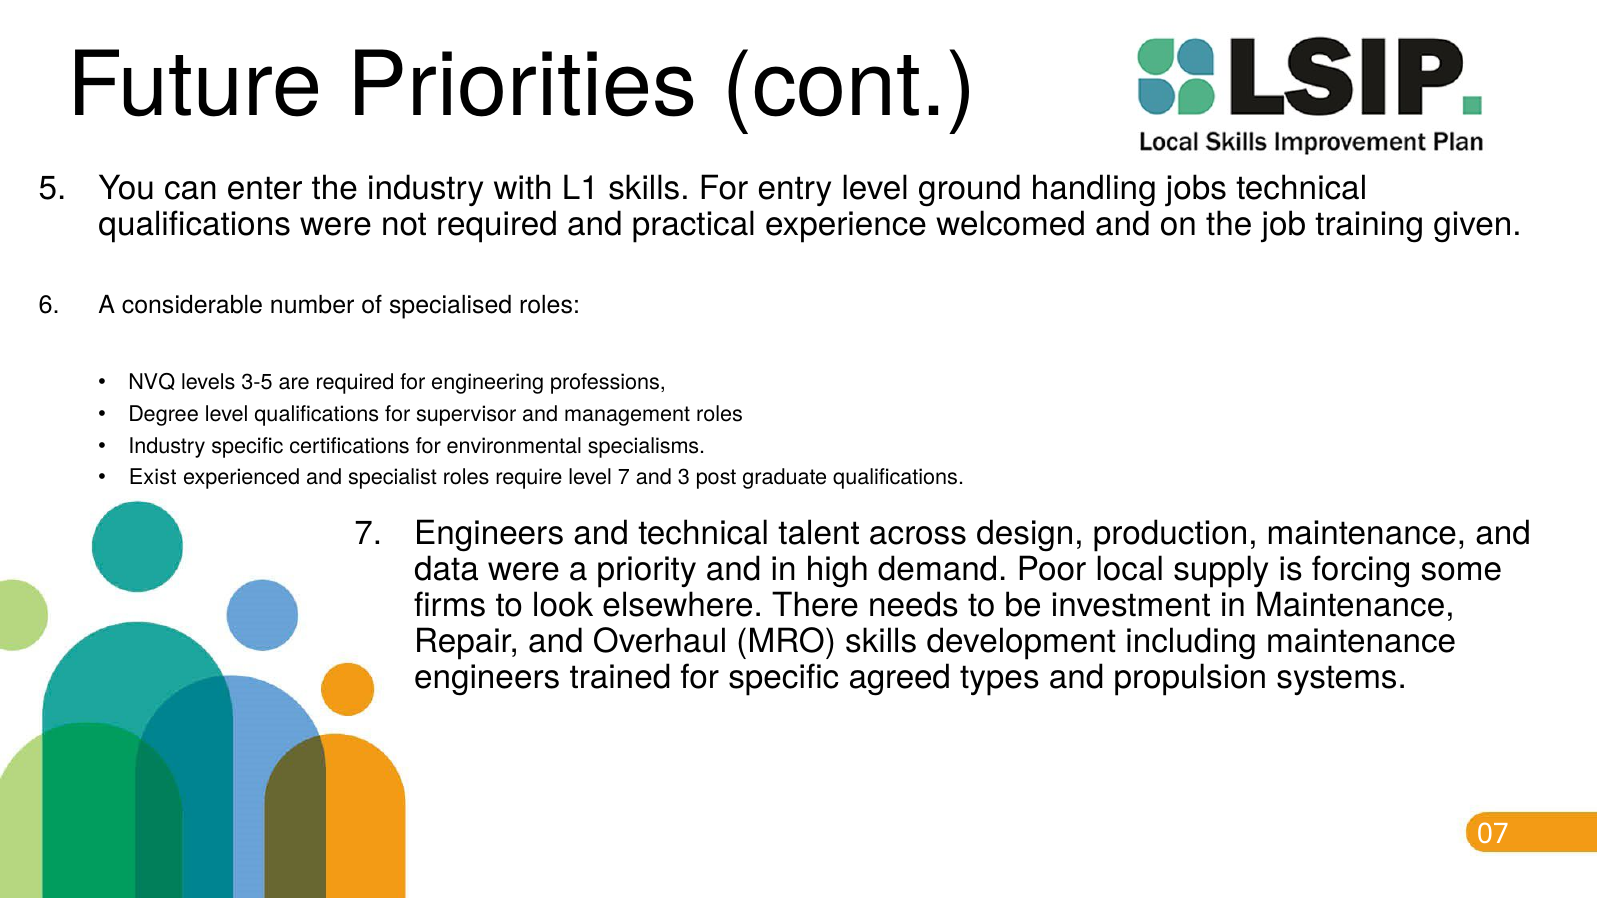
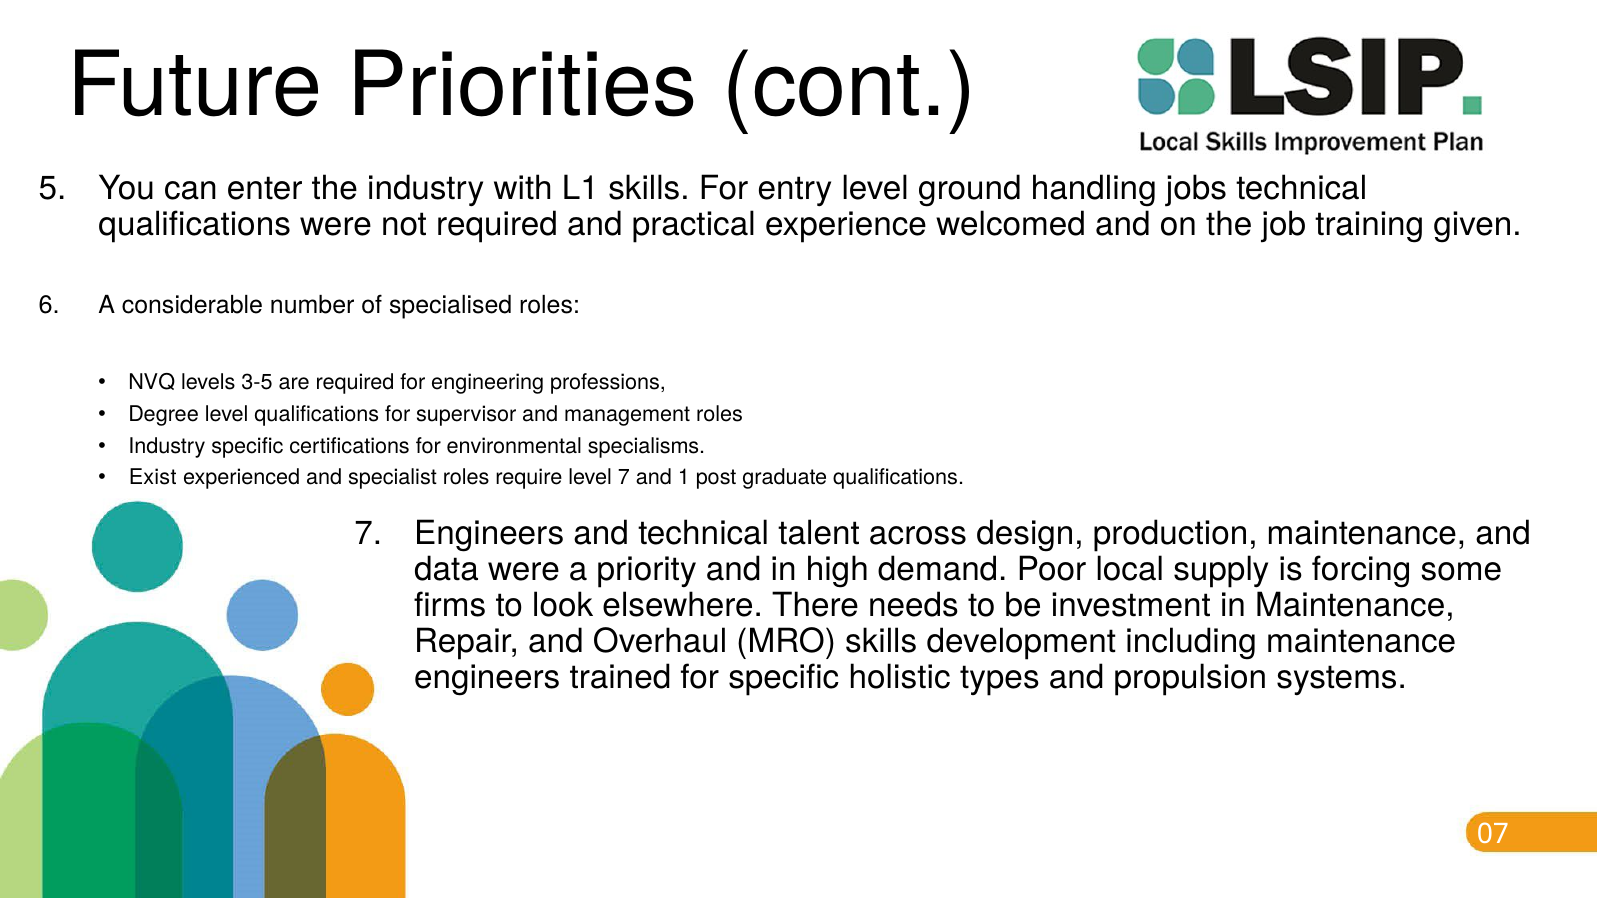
3: 3 -> 1
agreed: agreed -> holistic
